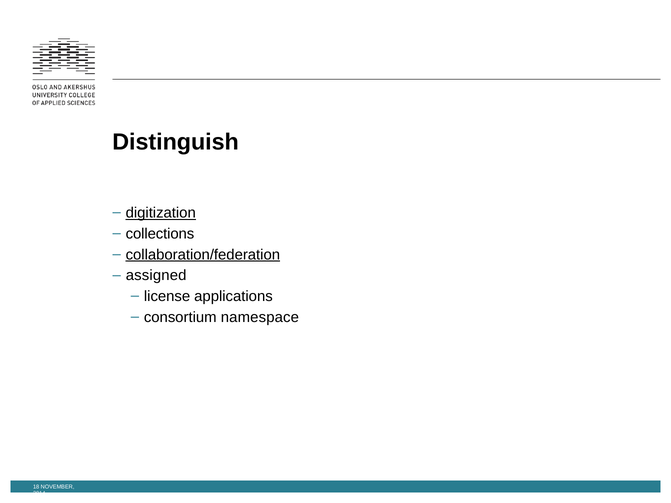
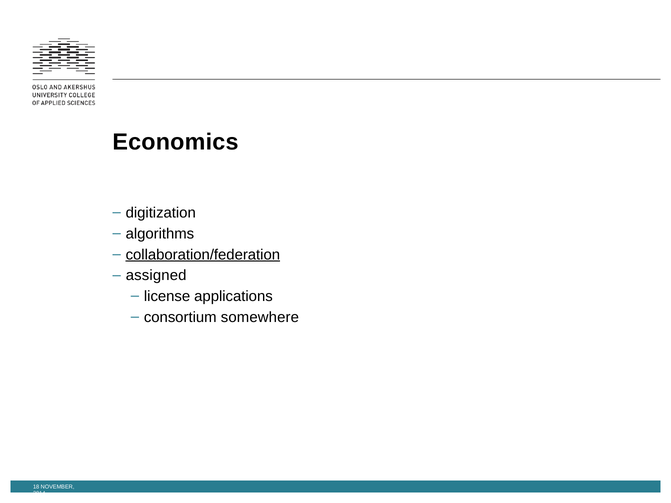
Distinguish: Distinguish -> Economics
digitization underline: present -> none
collections: collections -> algorithms
namespace: namespace -> somewhere
